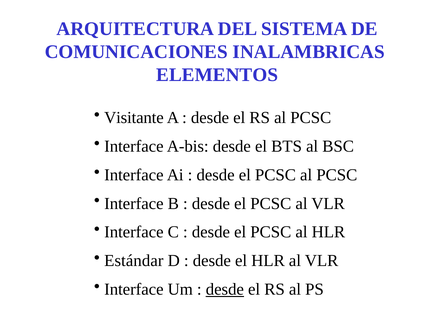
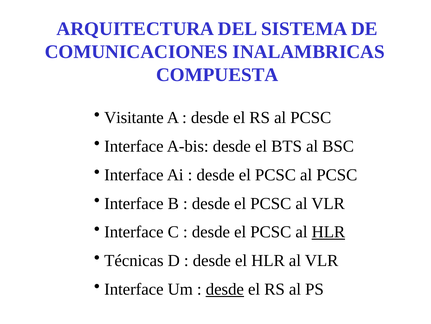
ELEMENTOS: ELEMENTOS -> COMPUESTA
HLR at (328, 232) underline: none -> present
Estándar: Estándar -> Técnicas
